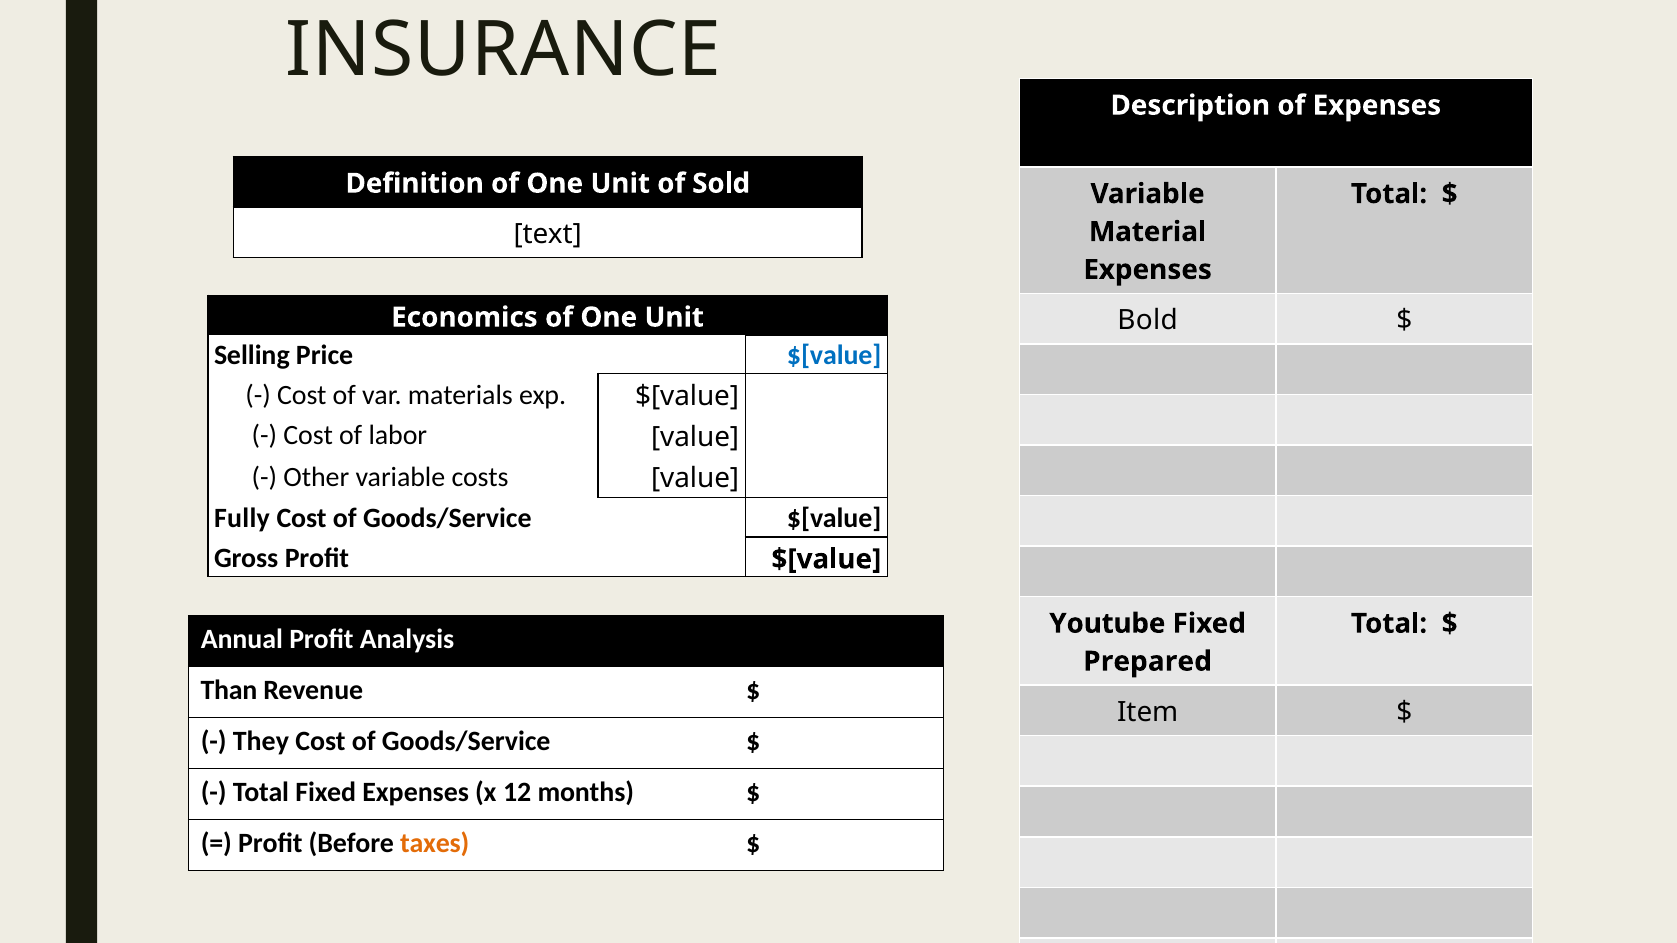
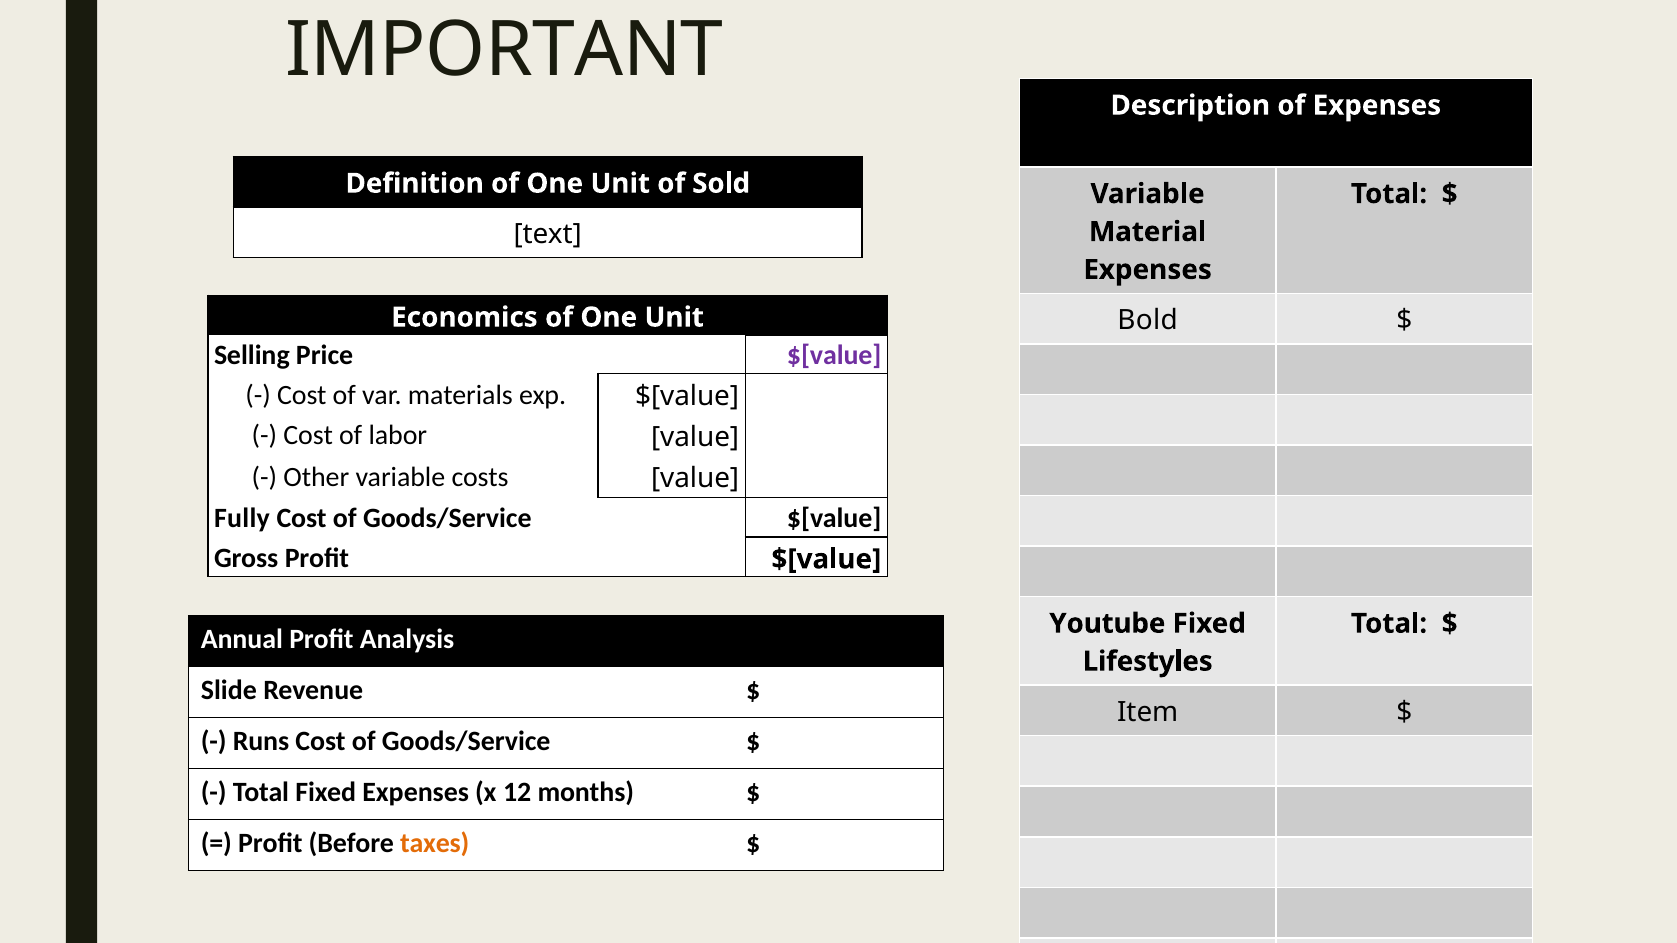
INSURANCE: INSURANCE -> IMPORTANT
$[value at (834, 355) colour: blue -> purple
Prepared: Prepared -> Lifestyles
Than: Than -> Slide
They: They -> Runs
